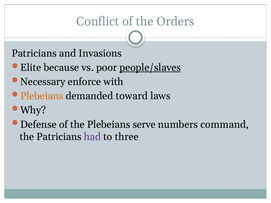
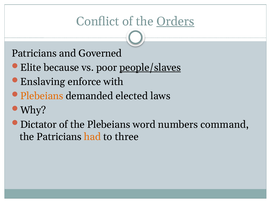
Orders underline: none -> present
Invasions: Invasions -> Governed
Necessary: Necessary -> Enslaving
toward: toward -> elected
Defense: Defense -> Dictator
serve: serve -> word
had colour: purple -> orange
